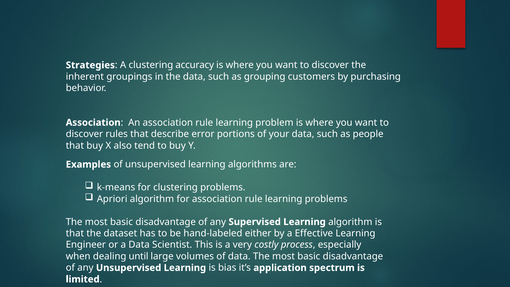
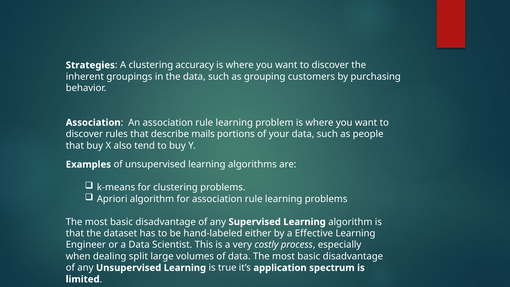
error: error -> mails
until: until -> split
bias: bias -> true
